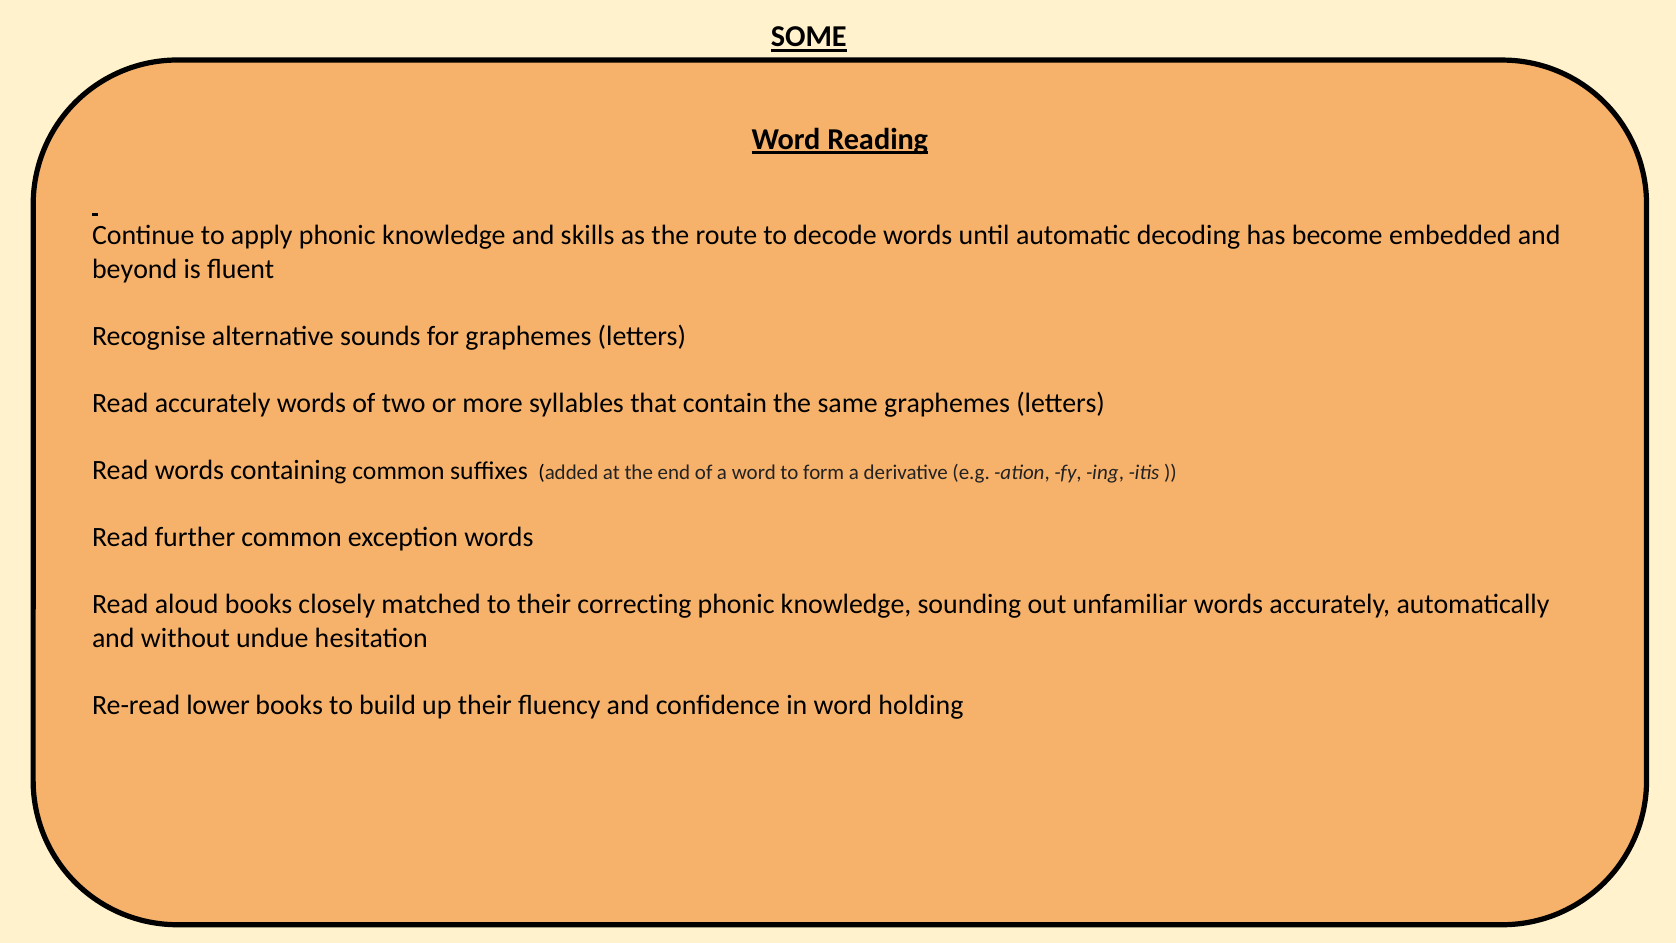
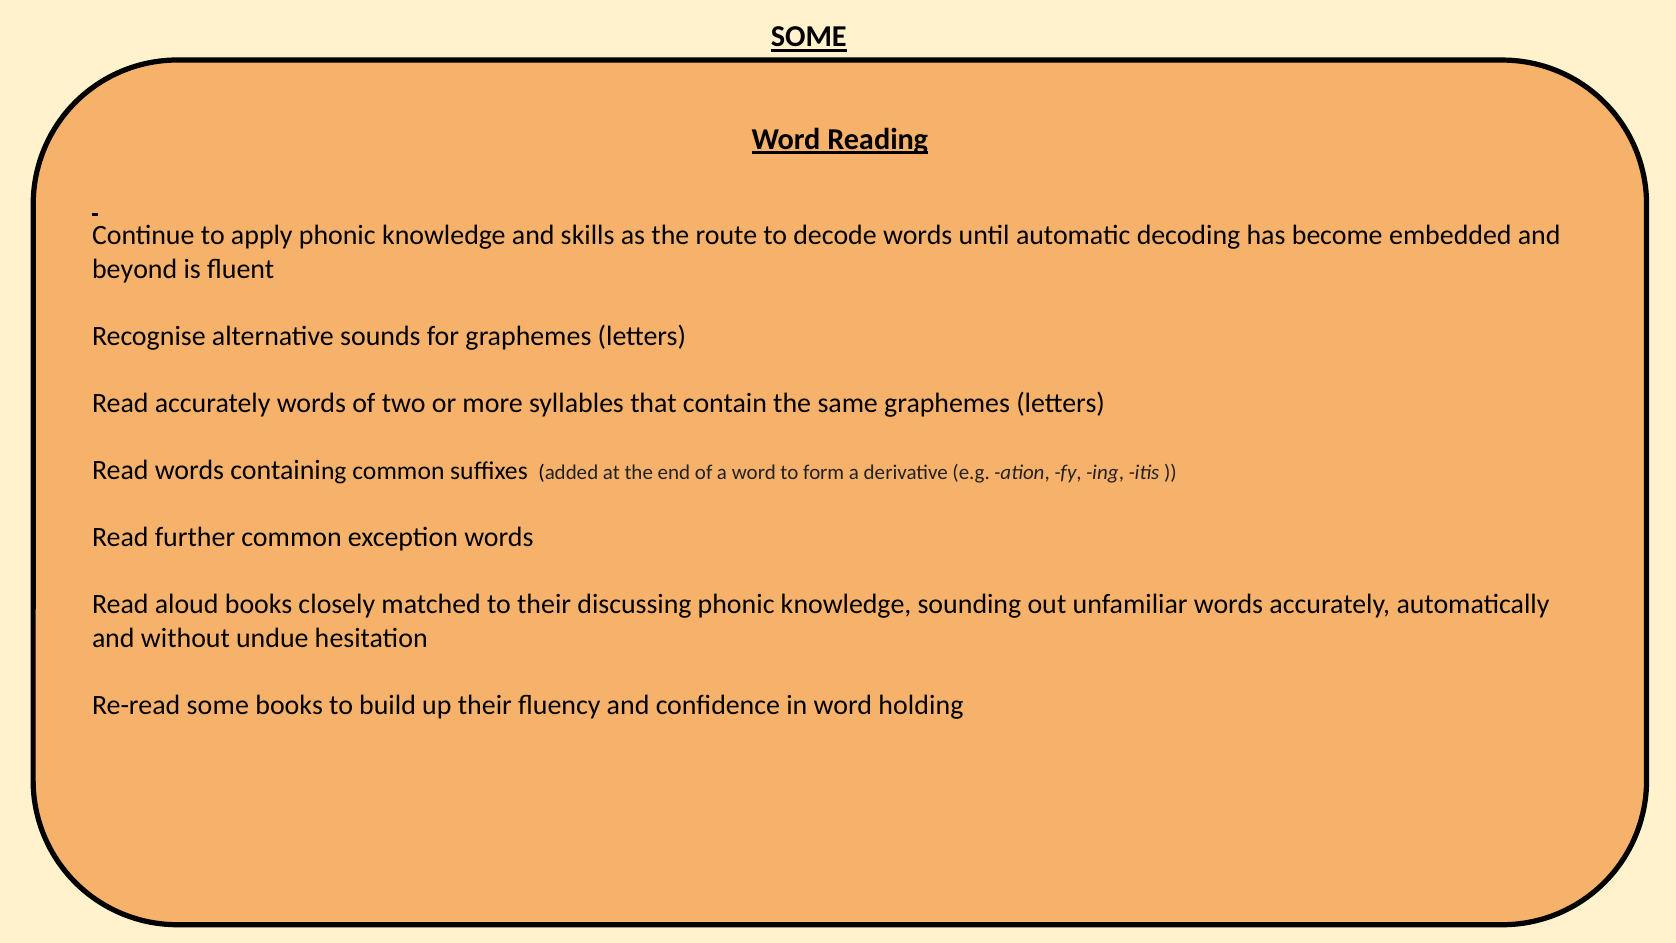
correcting: correcting -> discussing
Re-read lower: lower -> some
